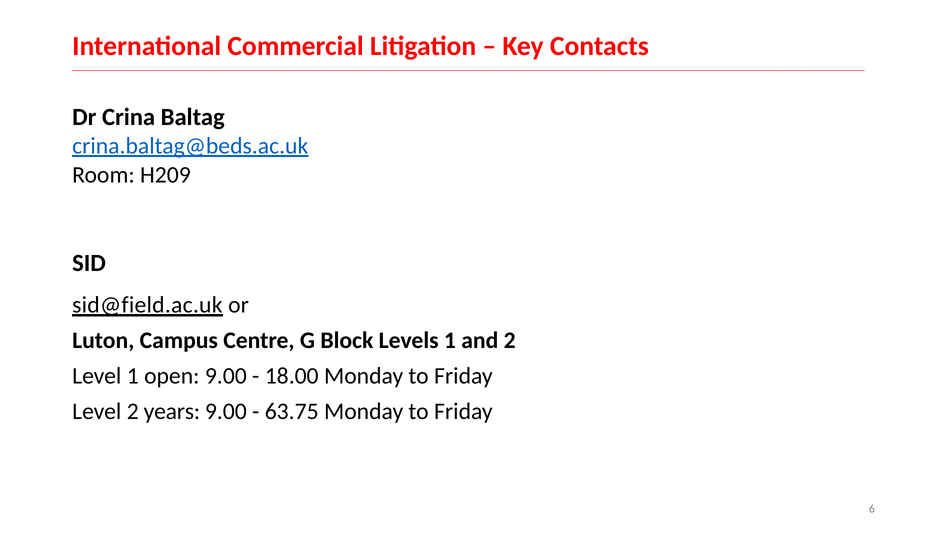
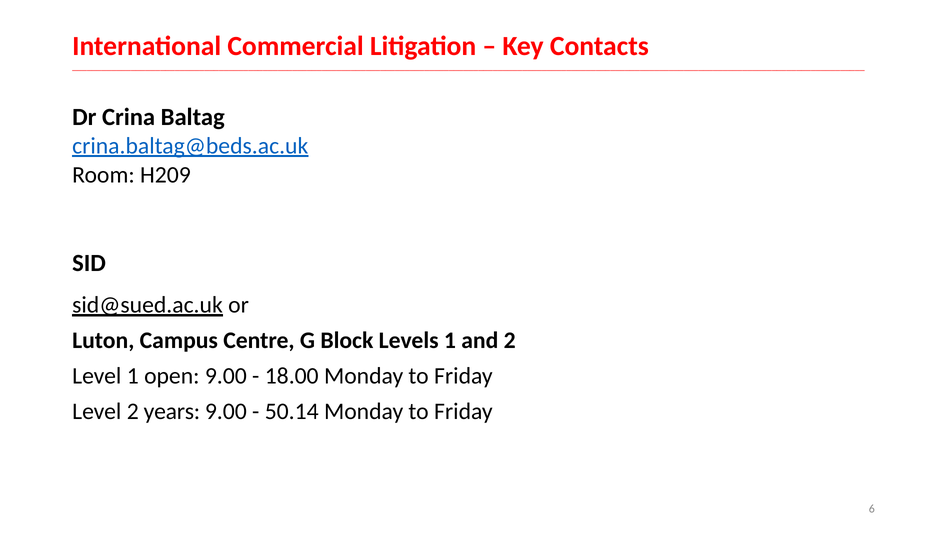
sid@field.ac.uk: sid@field.ac.uk -> sid@sued.ac.uk
63.75: 63.75 -> 50.14
